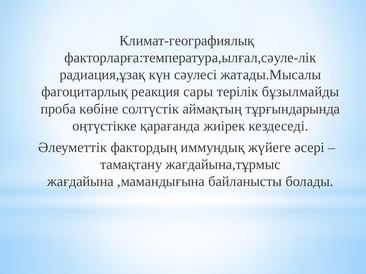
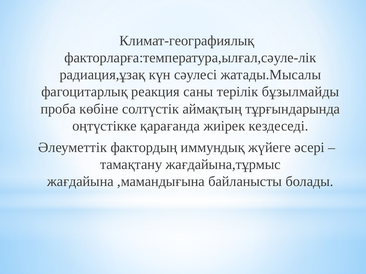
сары: сары -> саны
